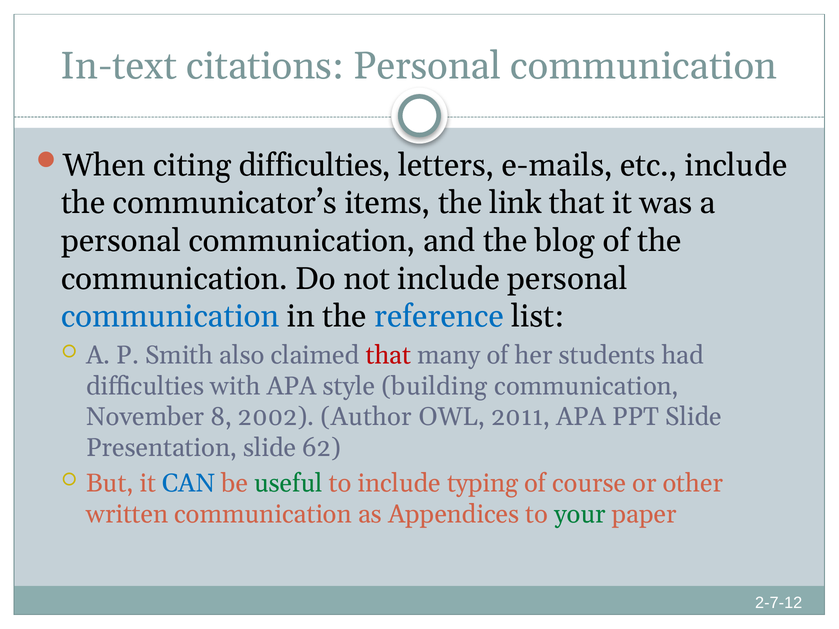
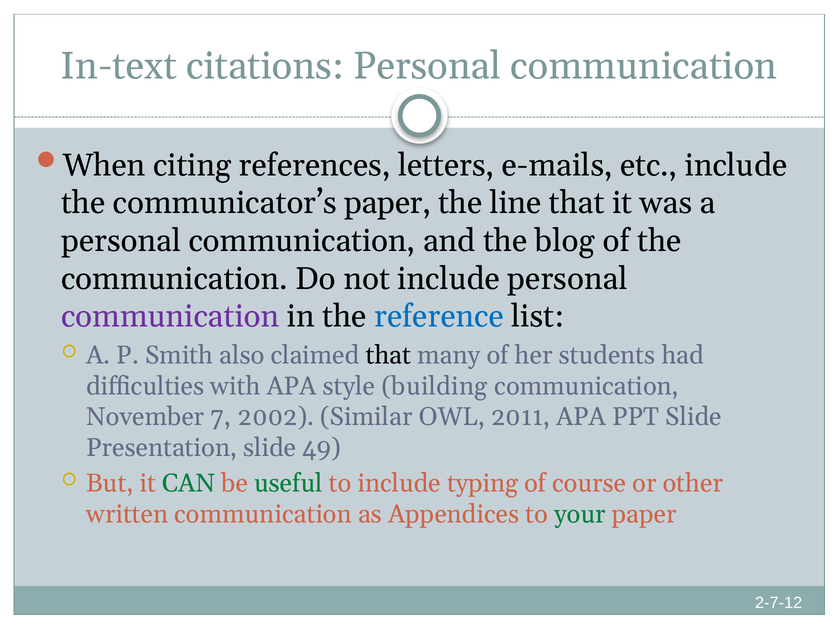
citing difficulties: difficulties -> references
communicator’s items: items -> paper
link: link -> line
communication at (170, 317) colour: blue -> purple
that at (388, 356) colour: red -> black
8: 8 -> 7
Author: Author -> Similar
62: 62 -> 49
CAN colour: blue -> green
